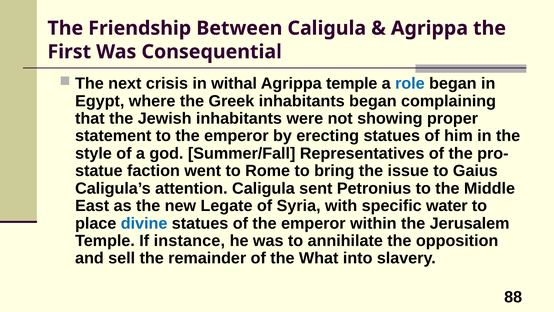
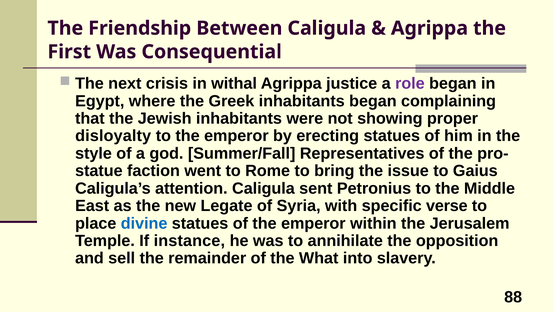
Agrippa temple: temple -> justice
role colour: blue -> purple
statement: statement -> disloyalty
water: water -> verse
